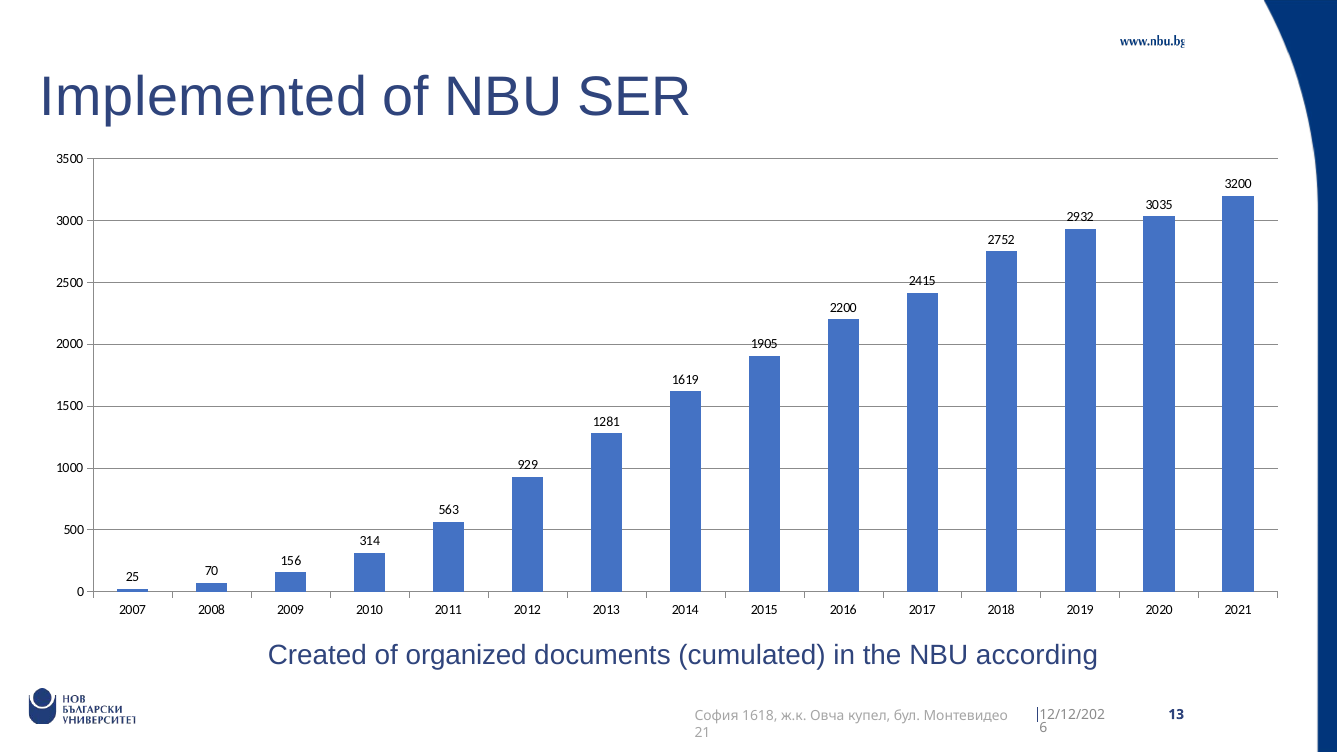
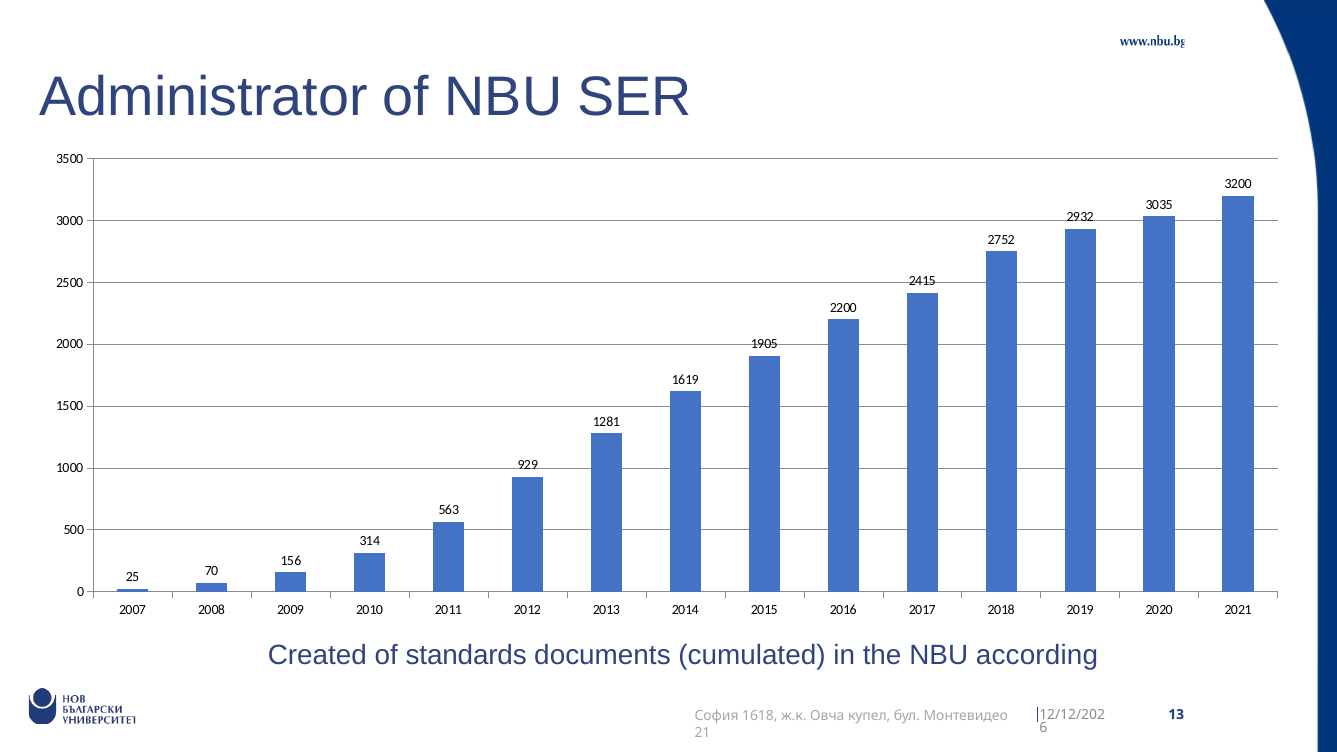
Implemented: Implemented -> Administrator
organized: organized -> standards
